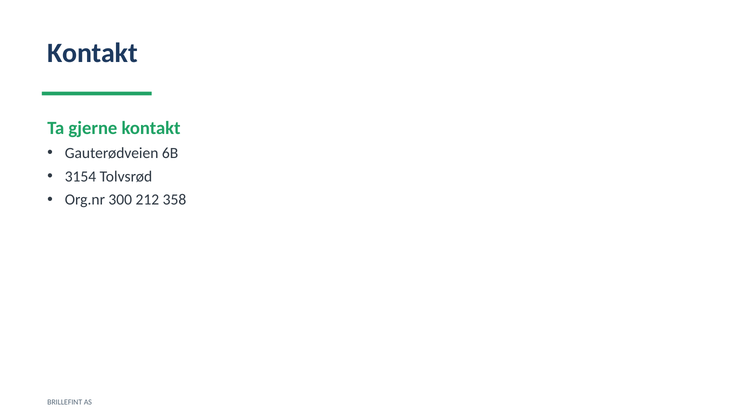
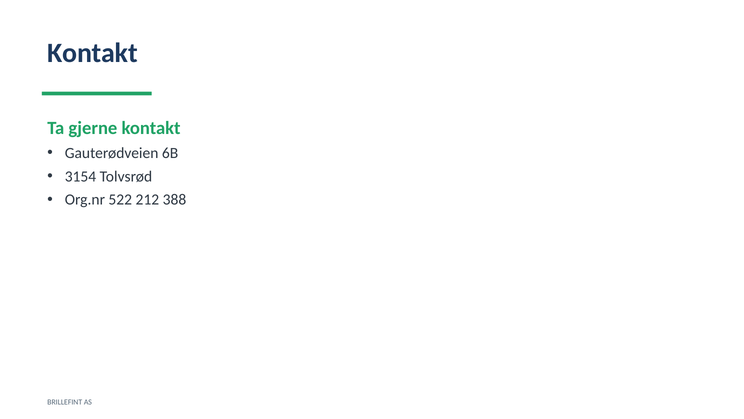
300: 300 -> 522
358: 358 -> 388
